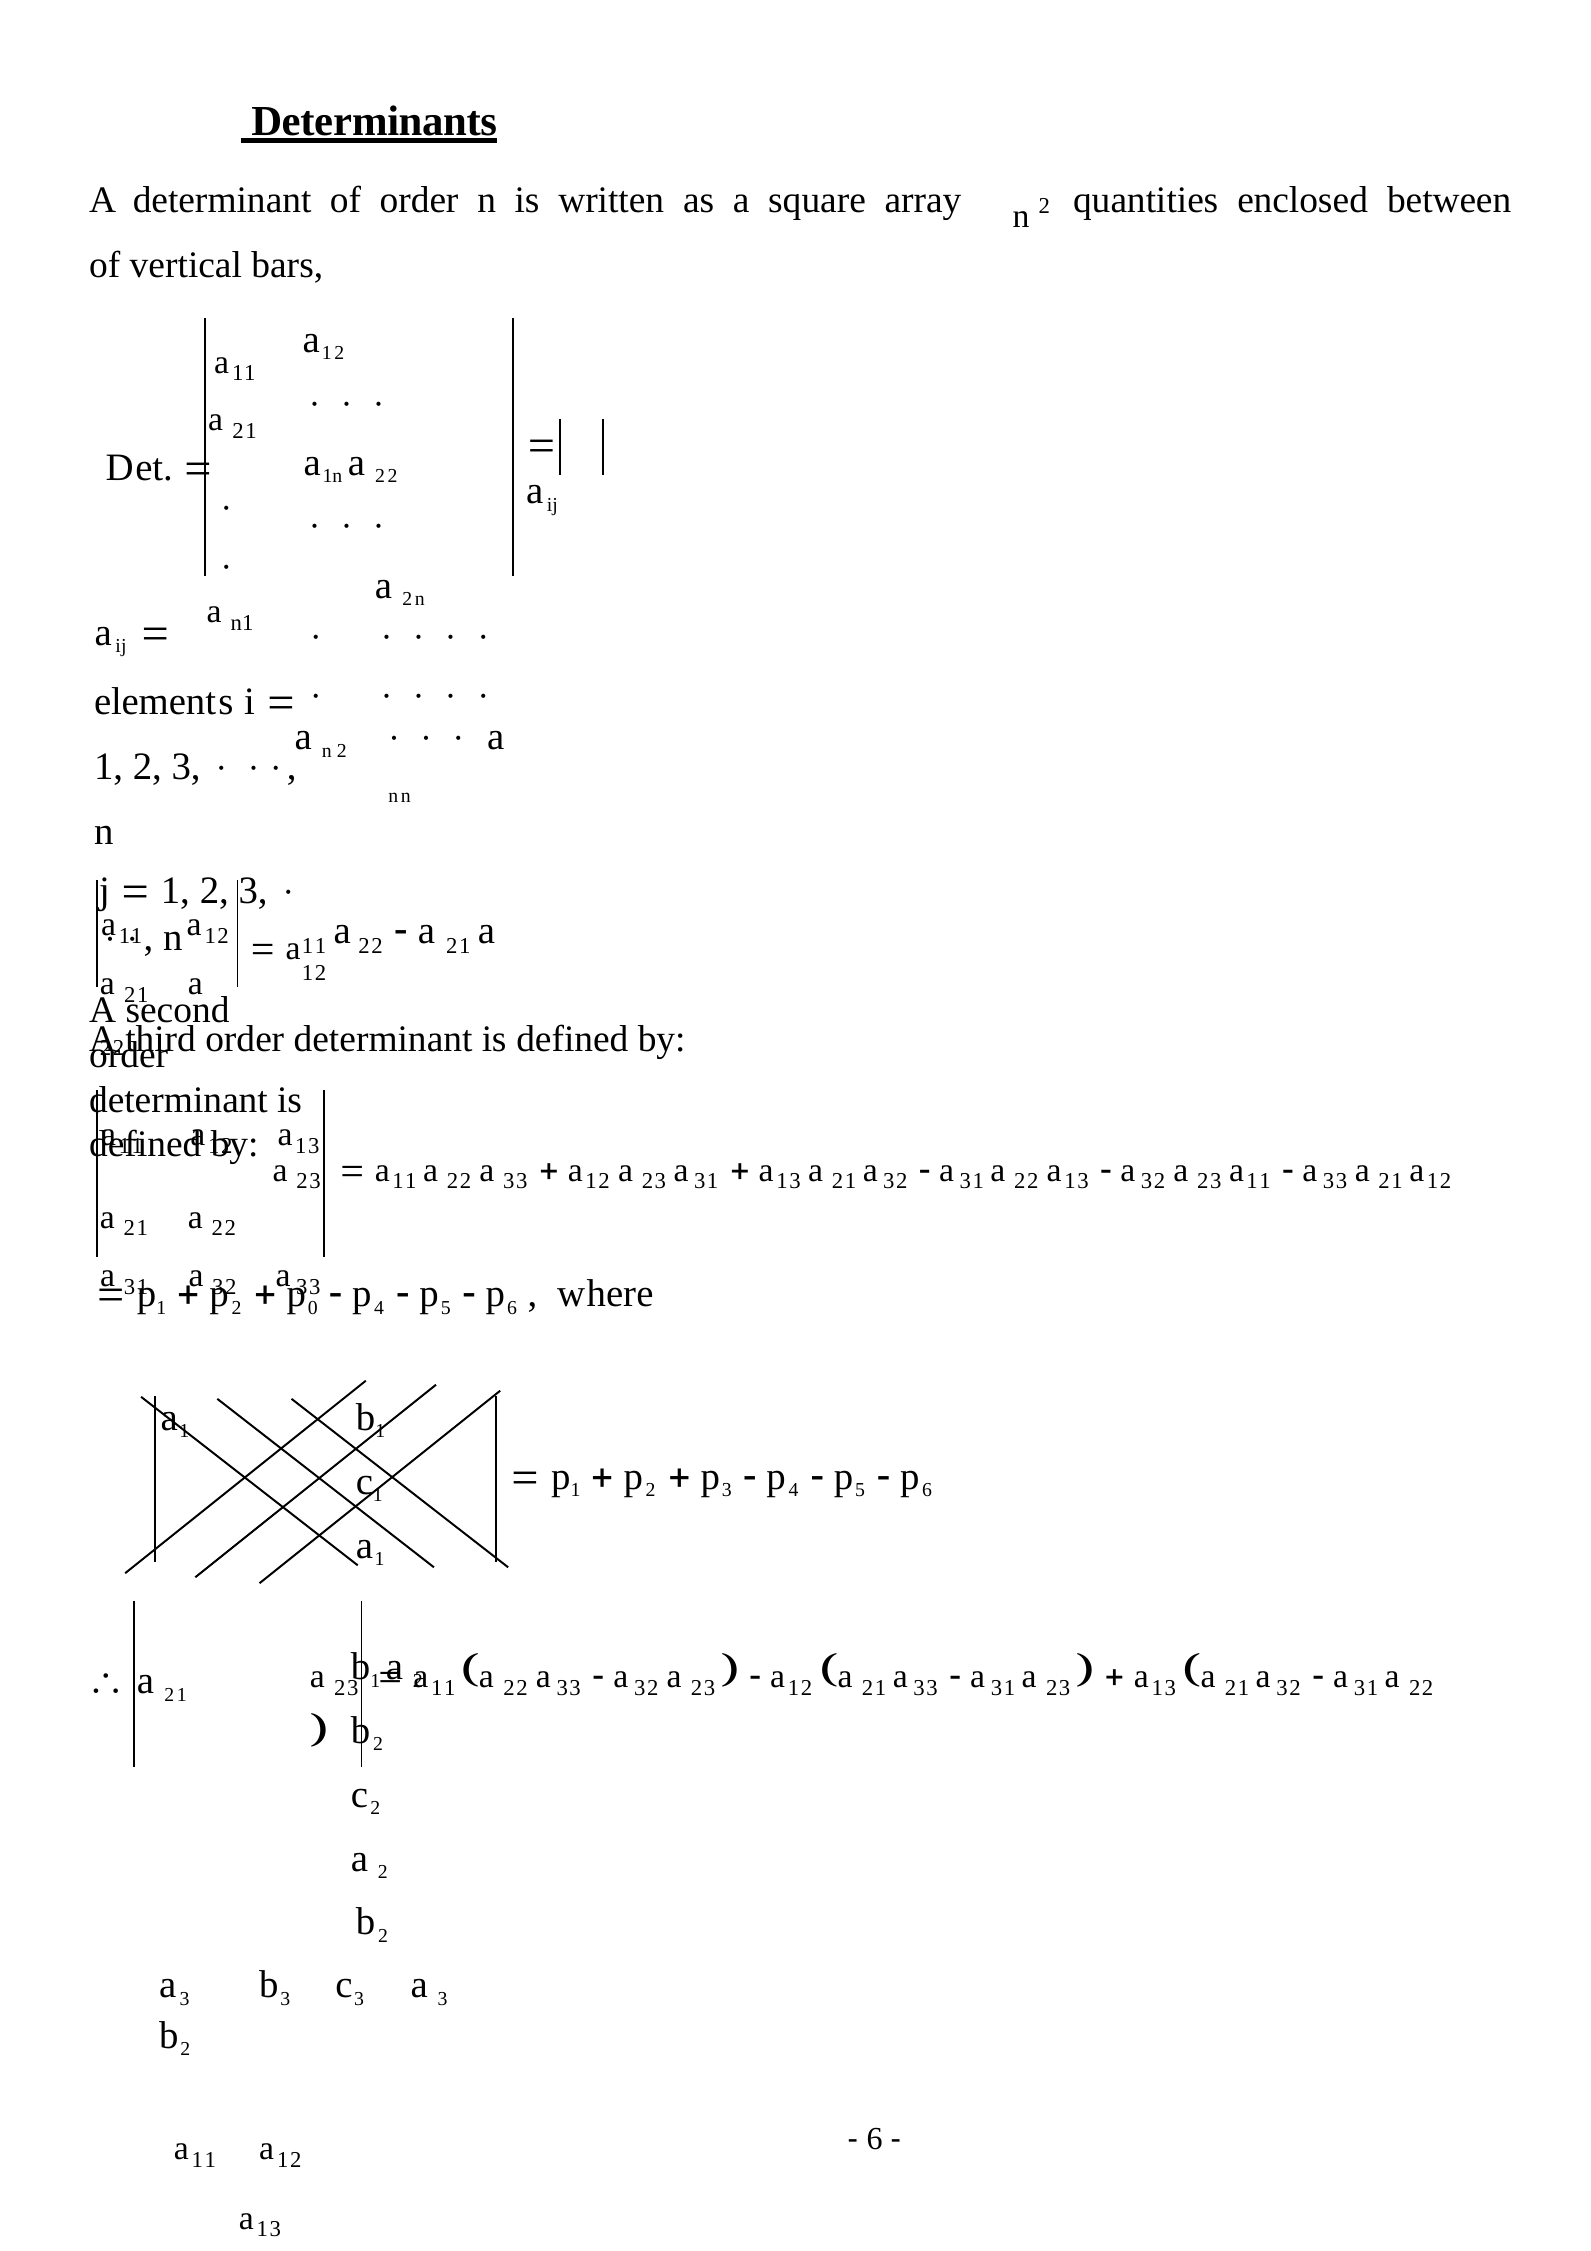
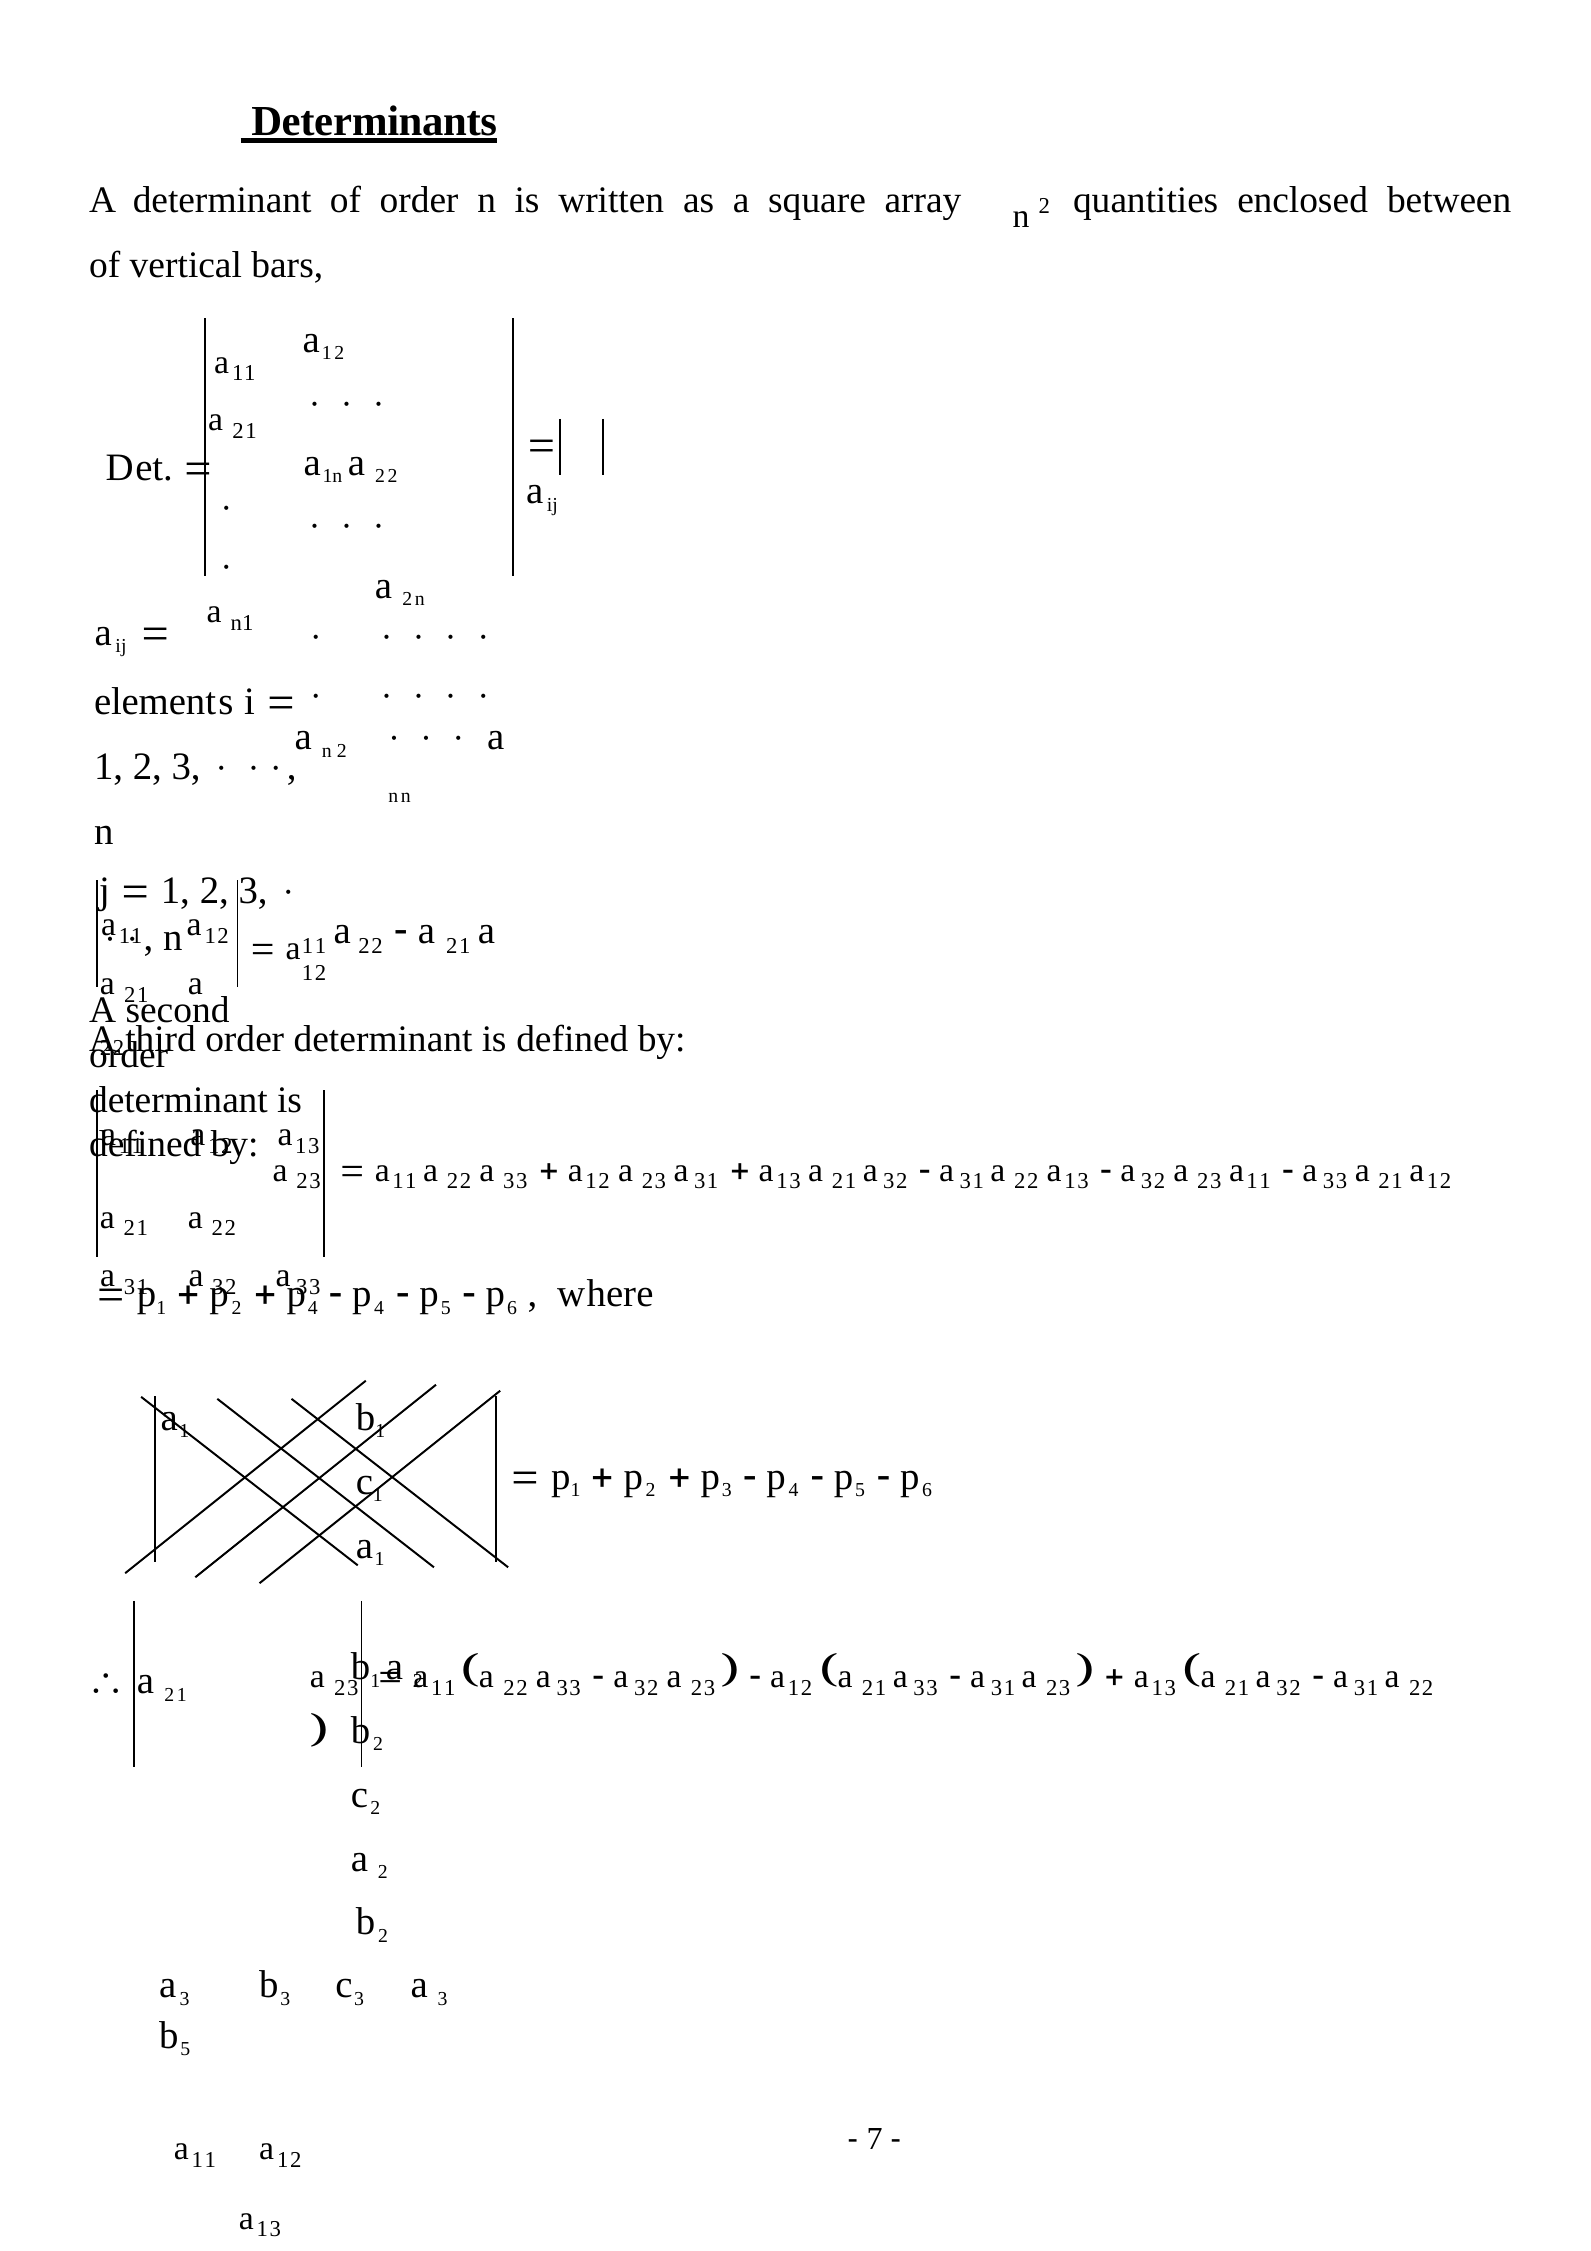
0 at (313, 1308): 0 -> 4
2 at (185, 2050): 2 -> 5
6 at (875, 2139): 6 -> 7
